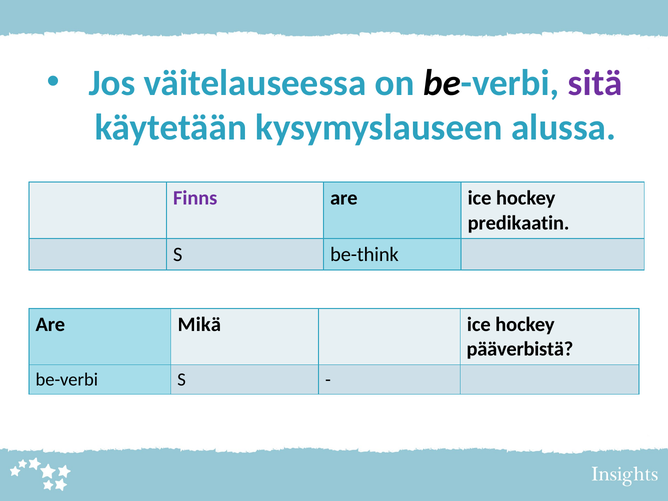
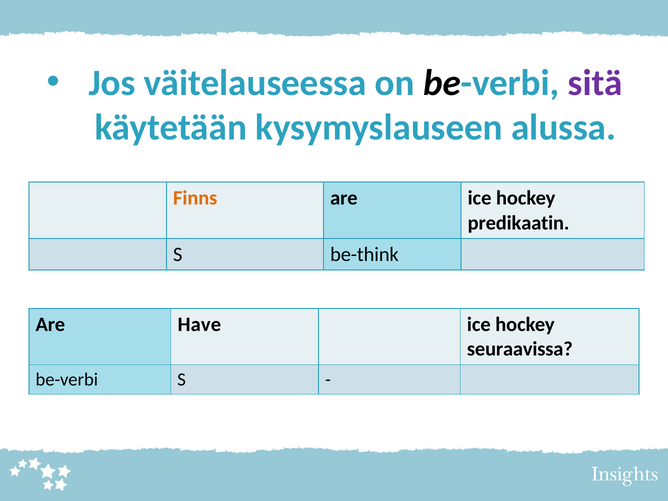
Finns colour: purple -> orange
Mikä: Mikä -> Have
pääverbistä: pääverbistä -> seuraavissa
